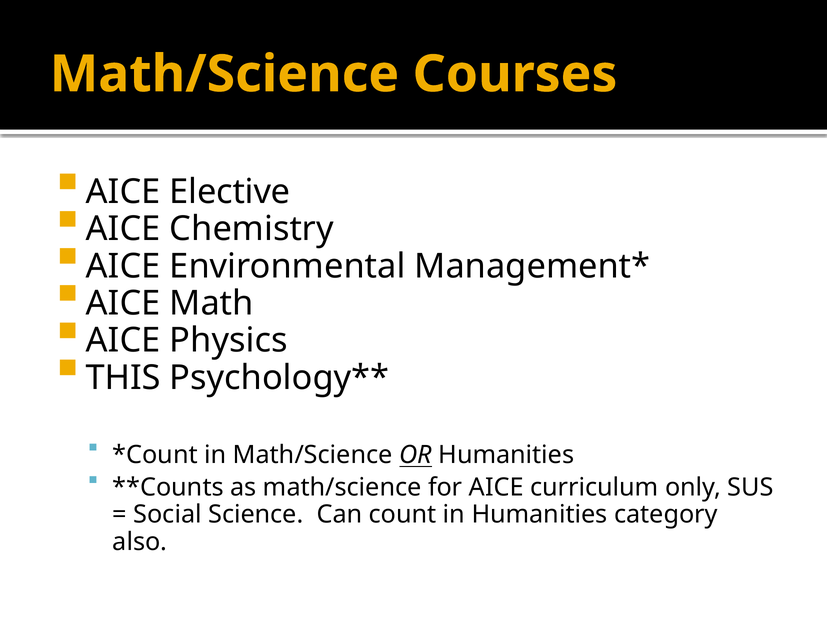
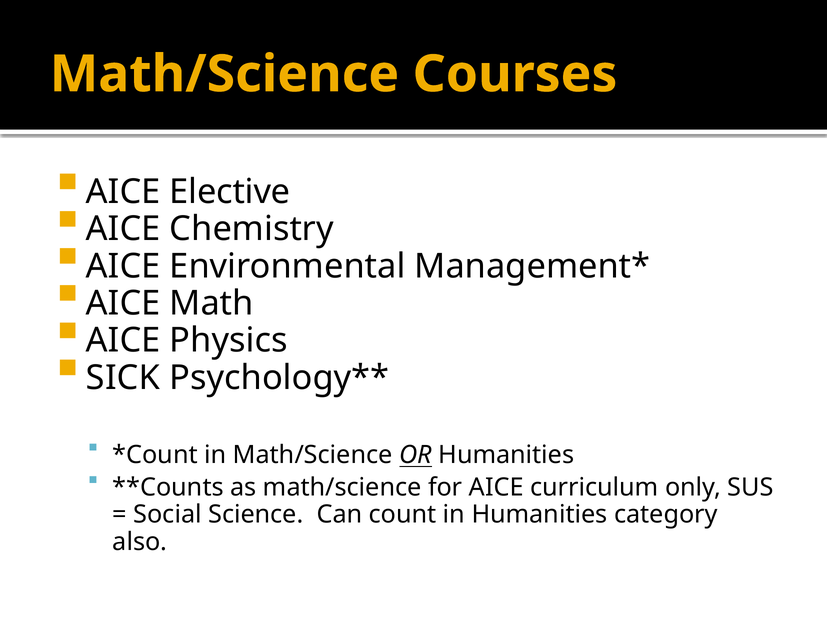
THIS: THIS -> SICK
